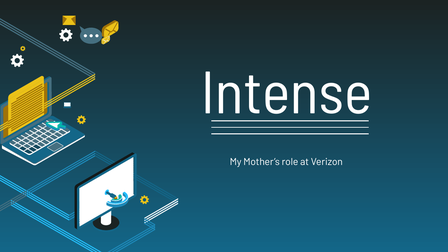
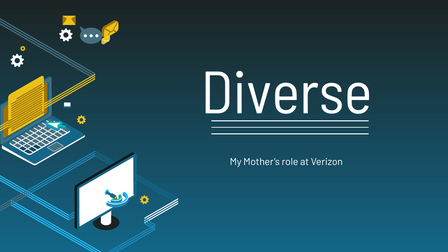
Intense: Intense -> Diverse
